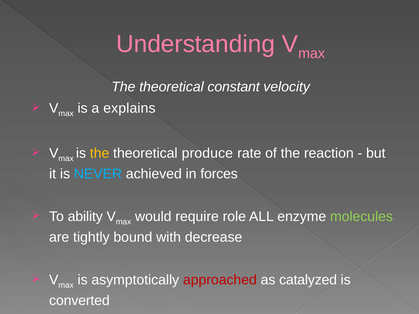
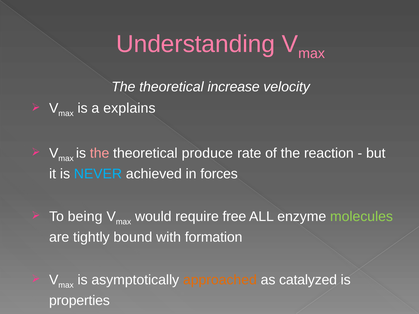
constant: constant -> increase
the at (100, 153) colour: yellow -> pink
ability: ability -> being
role: role -> free
decrease: decrease -> formation
approached colour: red -> orange
converted: converted -> properties
